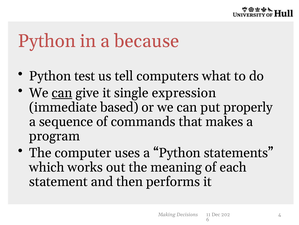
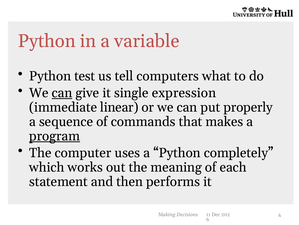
because: because -> variable
based: based -> linear
program underline: none -> present
statements: statements -> completely
